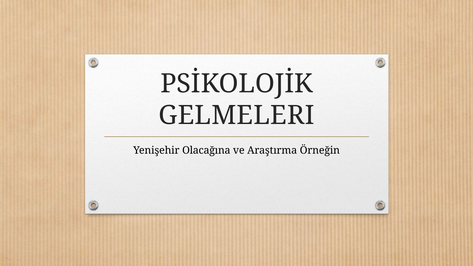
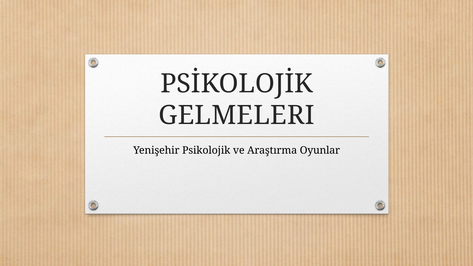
Olacağına: Olacağına -> Psikolojik
Örneğin: Örneğin -> Oyunlar
